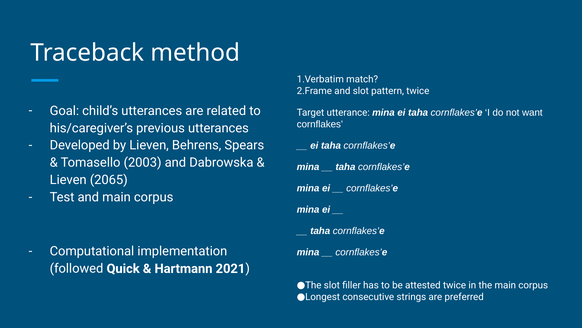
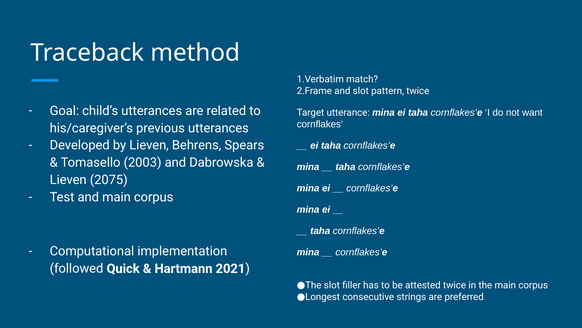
2065: 2065 -> 2075
